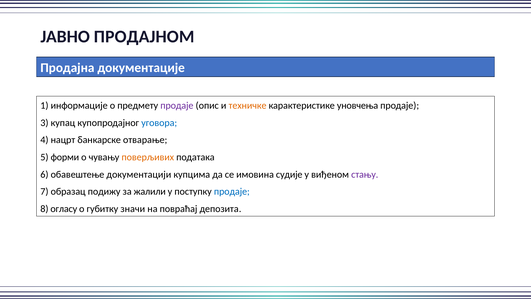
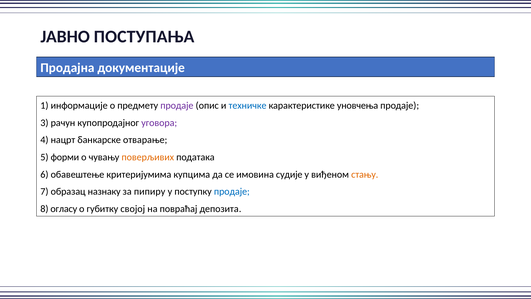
ПРОДАЈНОМ: ПРОДАЈНОМ -> ПОСТУПАЊА
техничке colour: orange -> blue
купац: купац -> рачун
уговора colour: blue -> purple
документацији: документацији -> критеријумима
стању colour: purple -> orange
подижу: подижу -> назнаку
жалили: жалили -> пипиру
значи: значи -> својој
